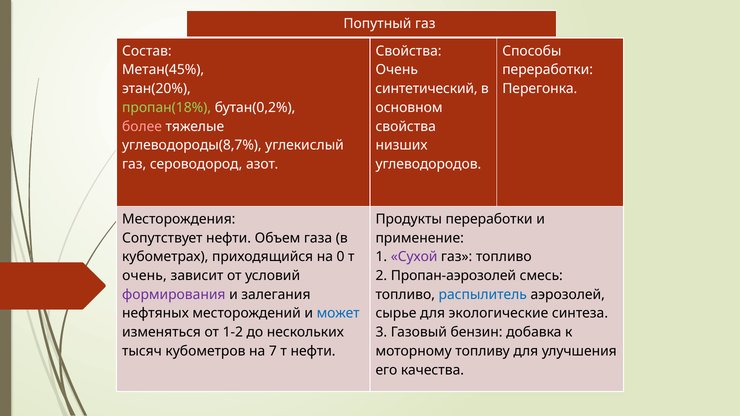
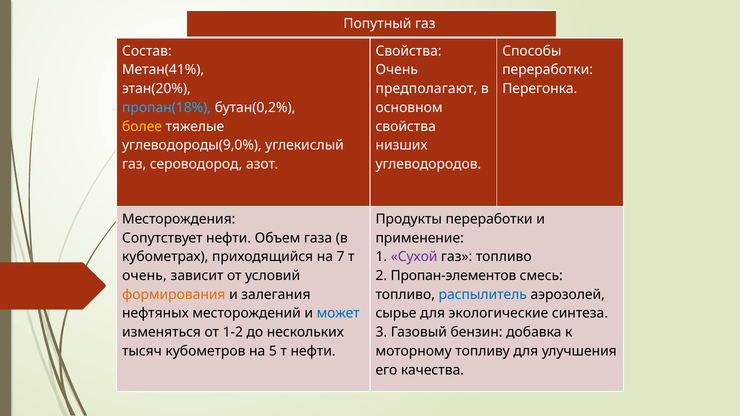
Метан(45%: Метан(45% -> Метан(41%
синтетический: синтетический -> предполагают
пропан(18% colour: light green -> light blue
более colour: pink -> yellow
углеводороды(8,7%: углеводороды(8,7% -> углеводороды(9,0%
0: 0 -> 7
Пропан-аэрозолей: Пропан-аэрозолей -> Пропан-элементов
формирования colour: purple -> orange
7: 7 -> 5
